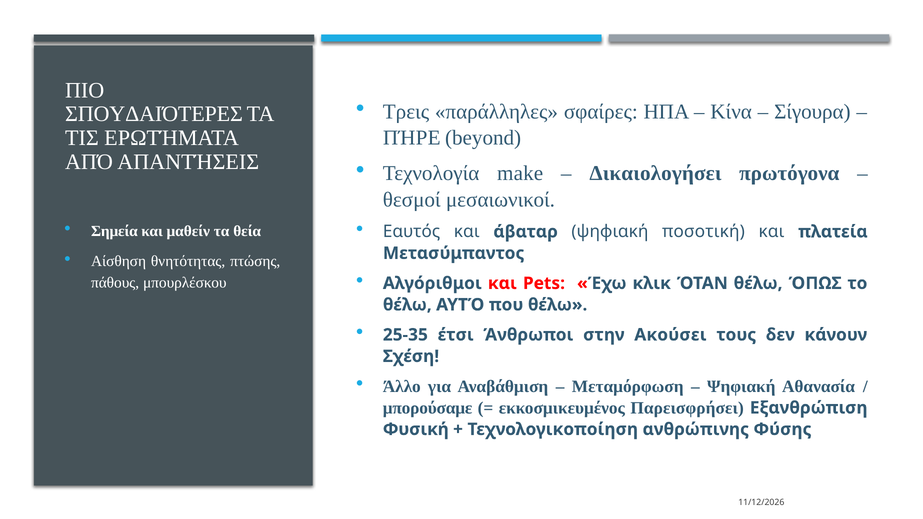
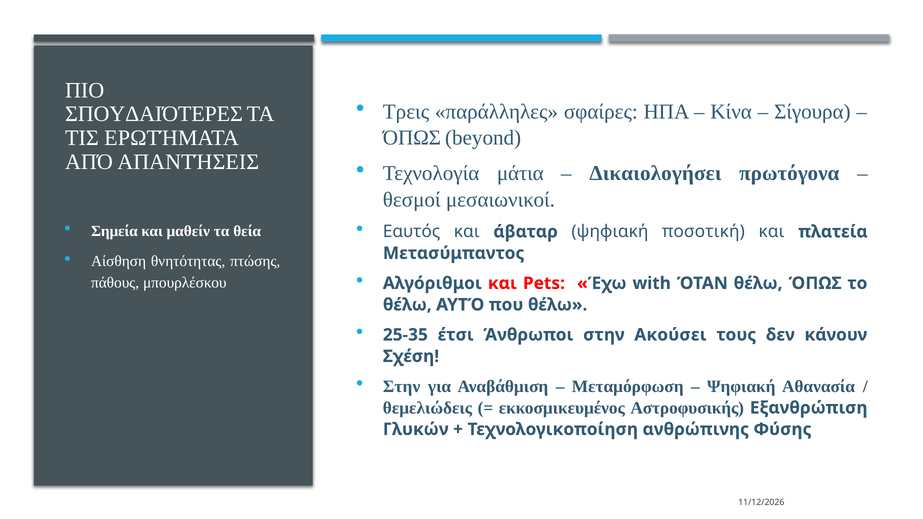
ΠΉΡΕ at (412, 138): ΠΉΡΕ -> ΌΠΩΣ
make: make -> μάτια
κλικ: κλικ -> with
Άλλο at (402, 386): Άλλο -> Στην
μπορούσαμε: μπορούσαμε -> θεμελιώδεις
Παρεισφρήσει: Παρεισφρήσει -> Αστροφυσικής
Φυσική: Φυσική -> Γλυκών
